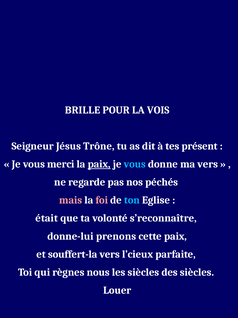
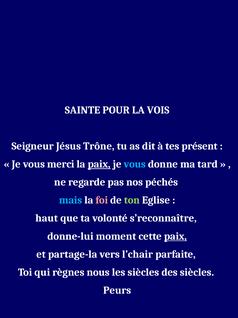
BRILLE: BRILLE -> SAINTE
ma vers: vers -> tard
mais colour: pink -> light blue
ton colour: light blue -> light green
était: était -> haut
prenons: prenons -> moment
paix at (176, 236) underline: none -> present
souffert-la: souffert-la -> partage-la
l’cieux: l’cieux -> l’chair
Louer: Louer -> Peurs
